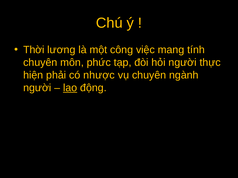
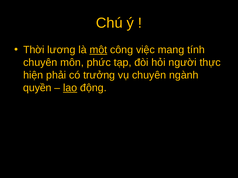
một underline: none -> present
nhược: nhược -> trưởng
người at (37, 88): người -> quyền
